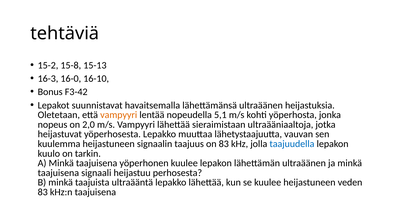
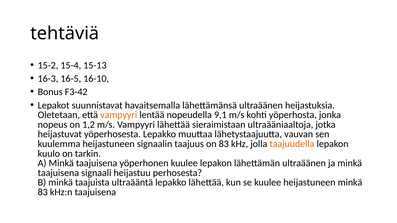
15-8: 15-8 -> 15-4
16-0: 16-0 -> 16-5
5,1: 5,1 -> 9,1
2,0: 2,0 -> 1,2
taajuudella colour: blue -> orange
heijastuneen veden: veden -> minkä
